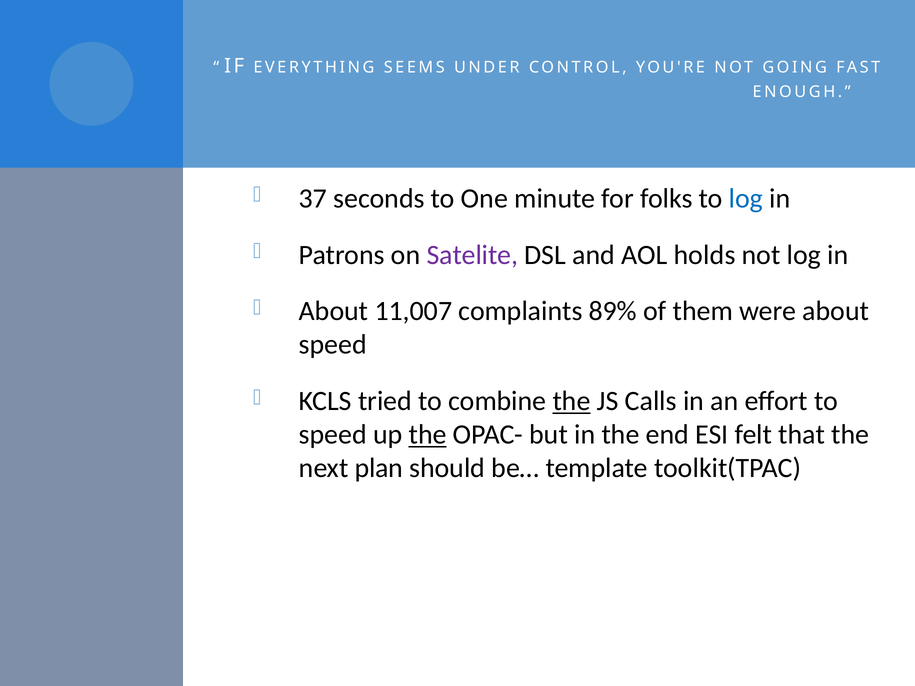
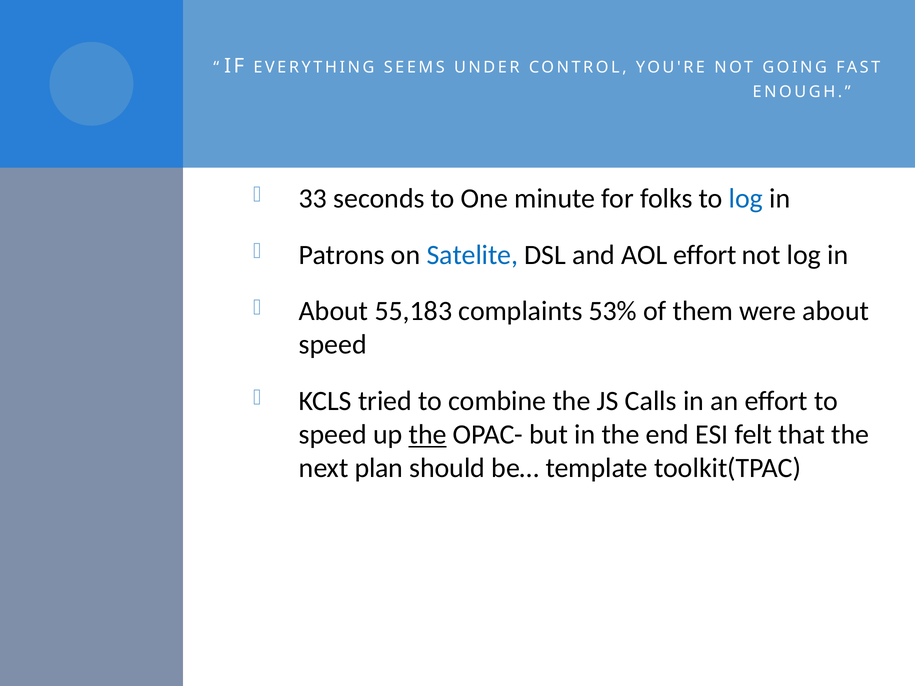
37: 37 -> 33
Satelite colour: purple -> blue
AOL holds: holds -> effort
11,007: 11,007 -> 55,183
89%: 89% -> 53%
the at (572, 401) underline: present -> none
